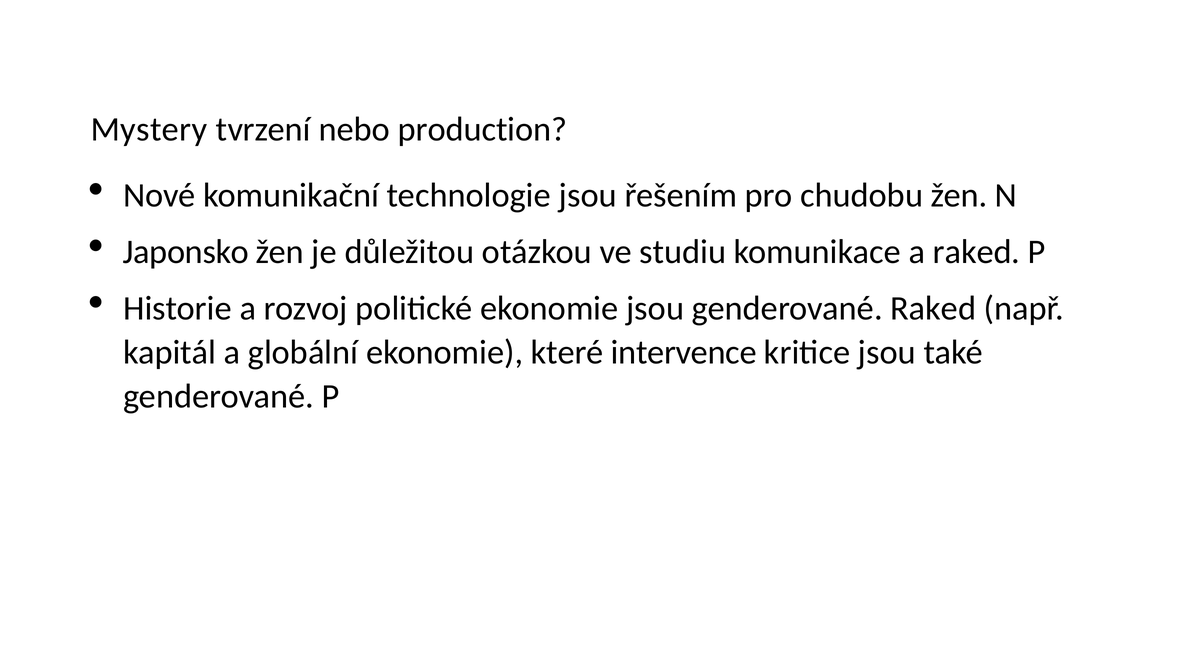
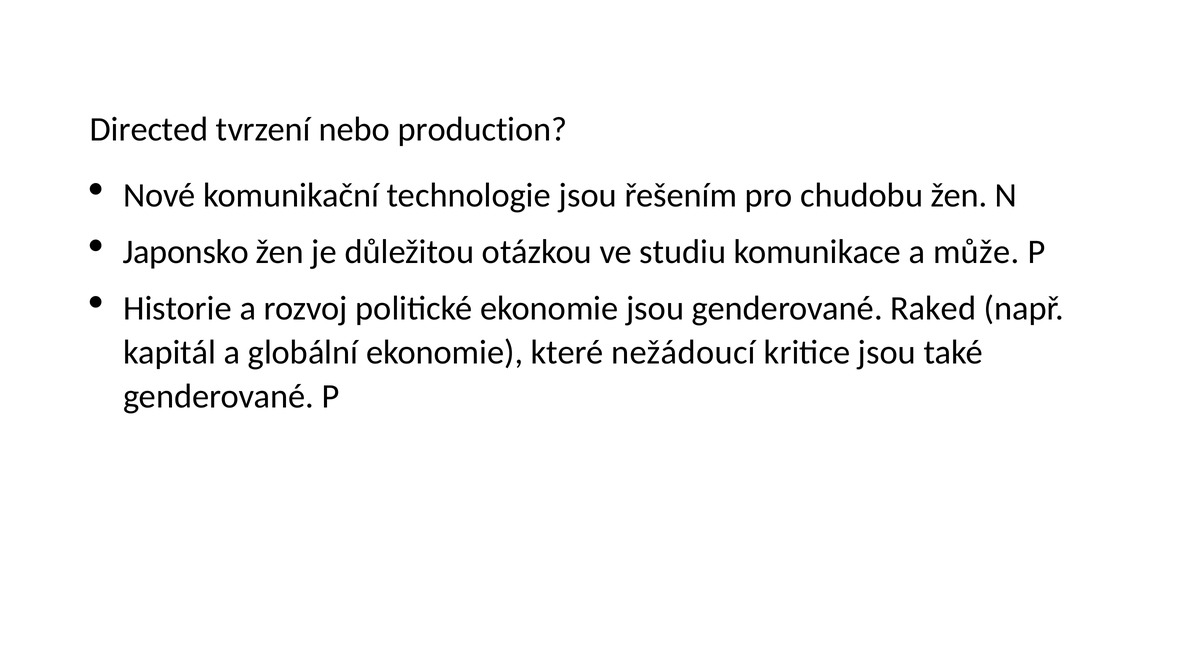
Mystery: Mystery -> Directed
a raked: raked -> může
intervence: intervence -> nežádoucí
